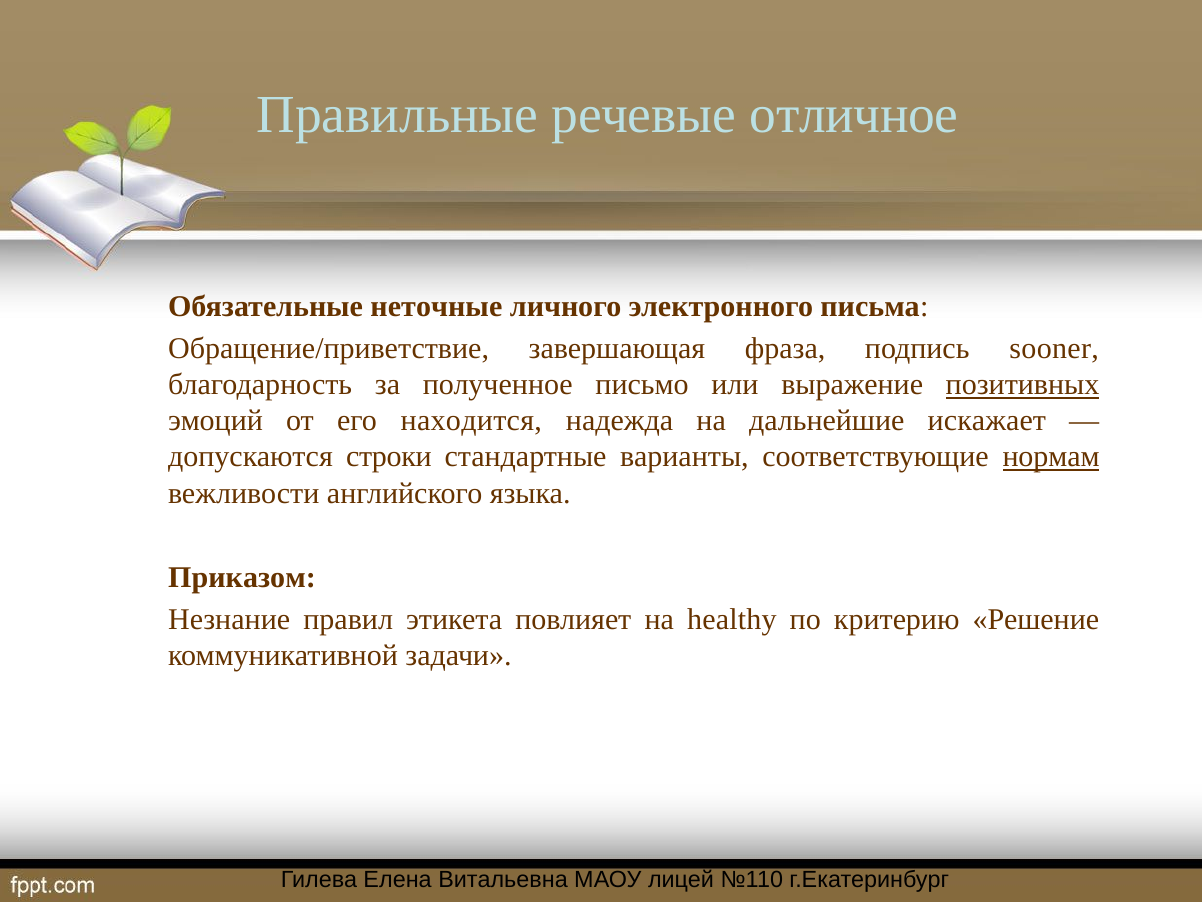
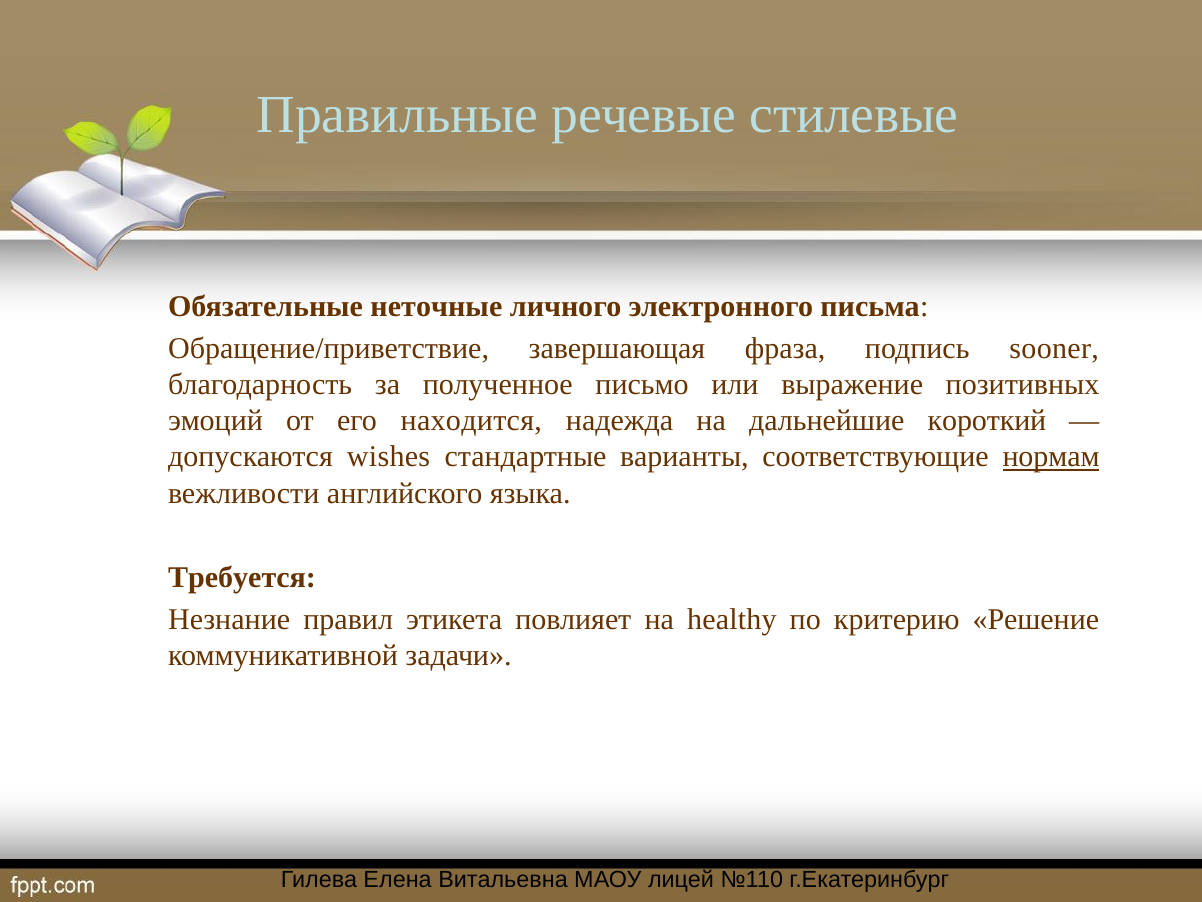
отличное: отличное -> стилевые
позитивных underline: present -> none
искажает: искажает -> короткий
строки: строки -> wishes
Приказом: Приказом -> Требуется
